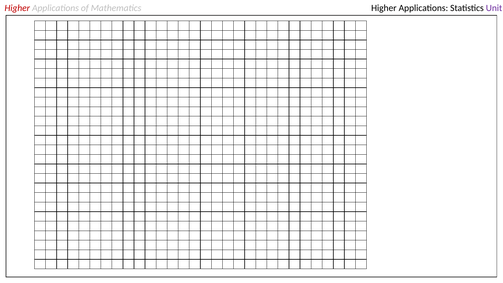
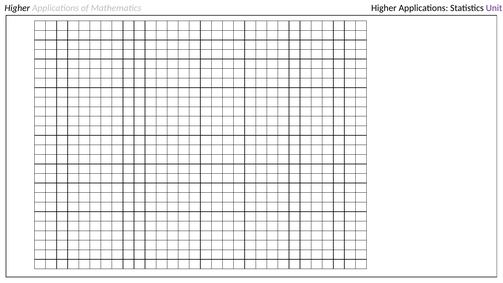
Higher at (17, 8) colour: red -> black
